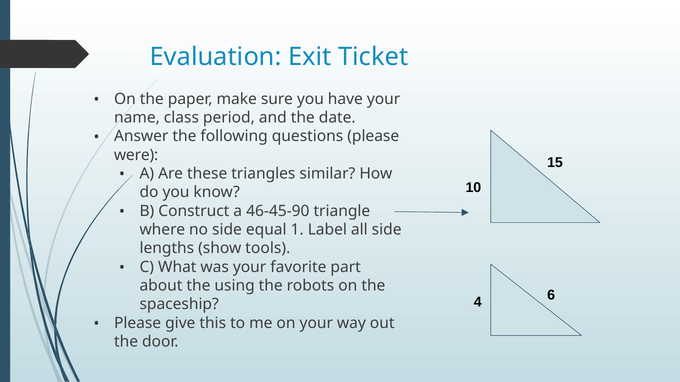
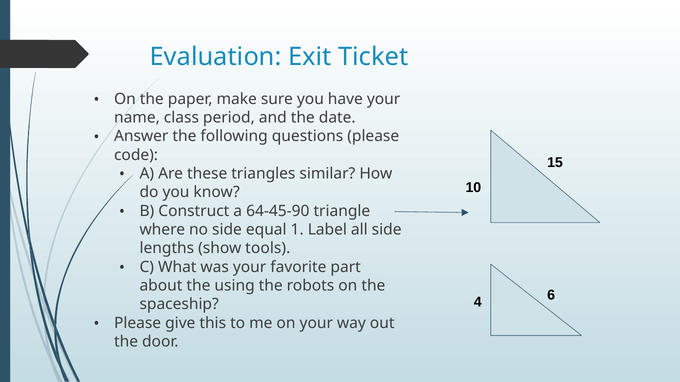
were: were -> code
46-45-90: 46-45-90 -> 64-45-90
